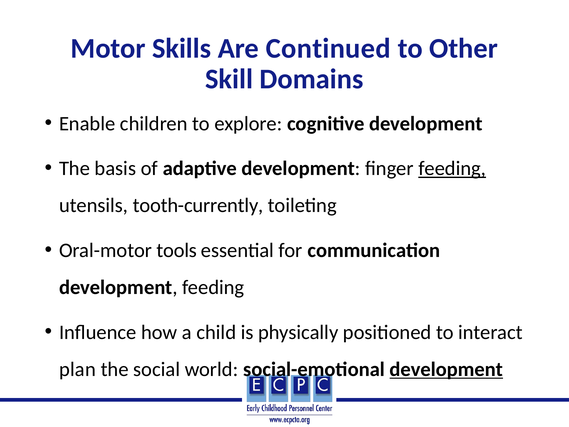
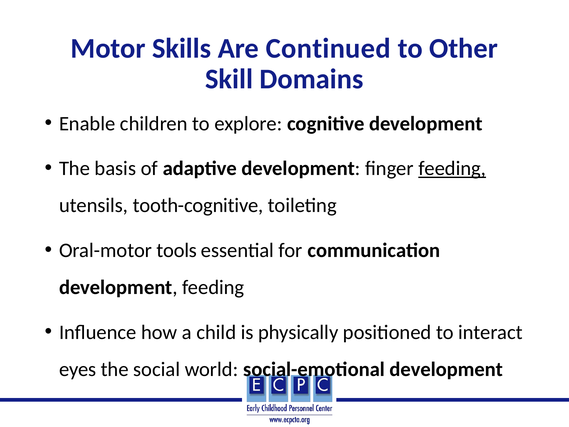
tooth-currently: tooth-currently -> tooth-cognitive
plan: plan -> eyes
development at (446, 369) underline: present -> none
